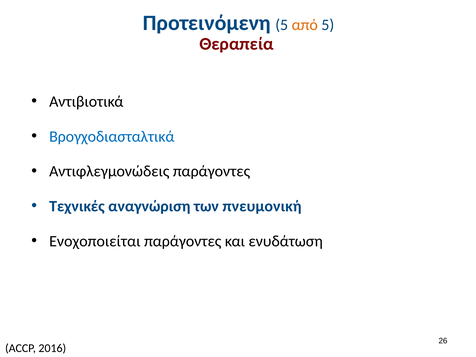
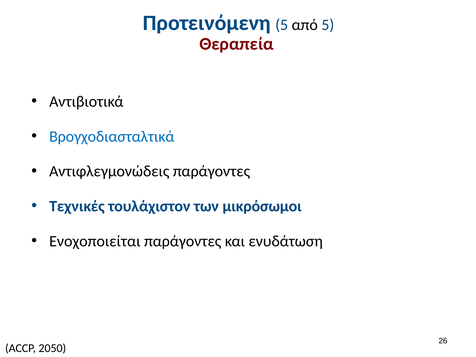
από colour: orange -> black
αναγνώριση: αναγνώριση -> τουλάχιστον
πνευμονική: πνευμονική -> μικρόσωμοι
2016: 2016 -> 2050
